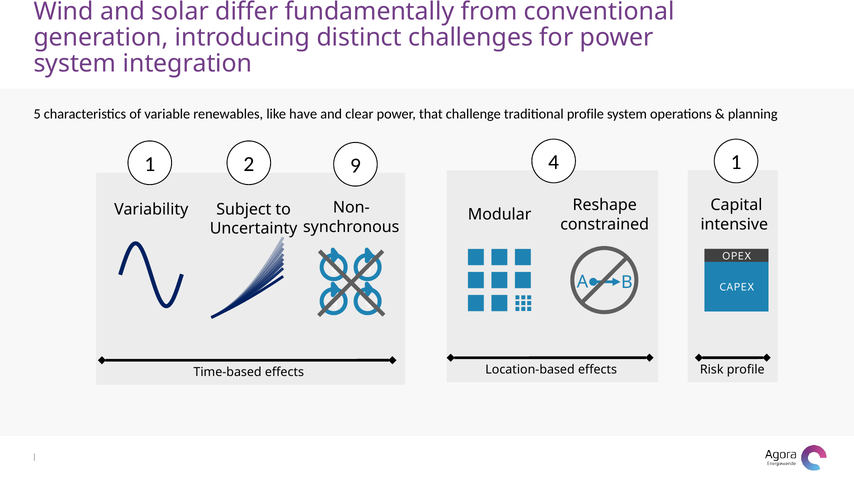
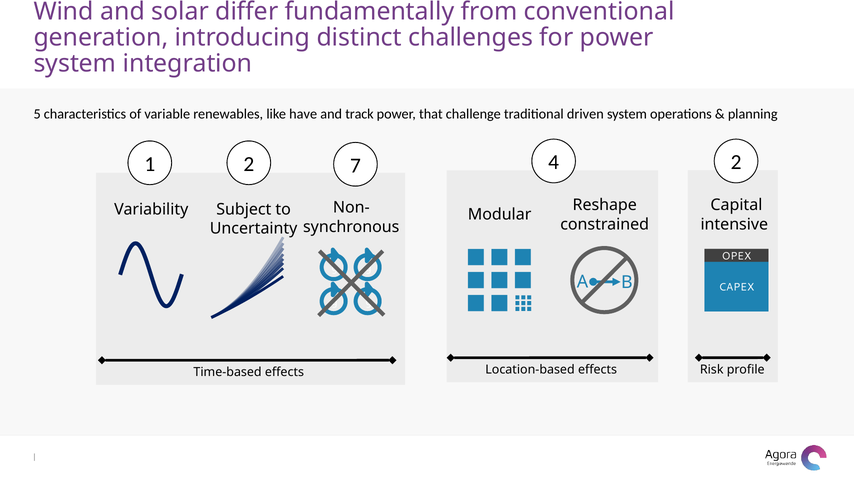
clear: clear -> track
traditional profile: profile -> driven
9: 9 -> 7
4 1: 1 -> 2
